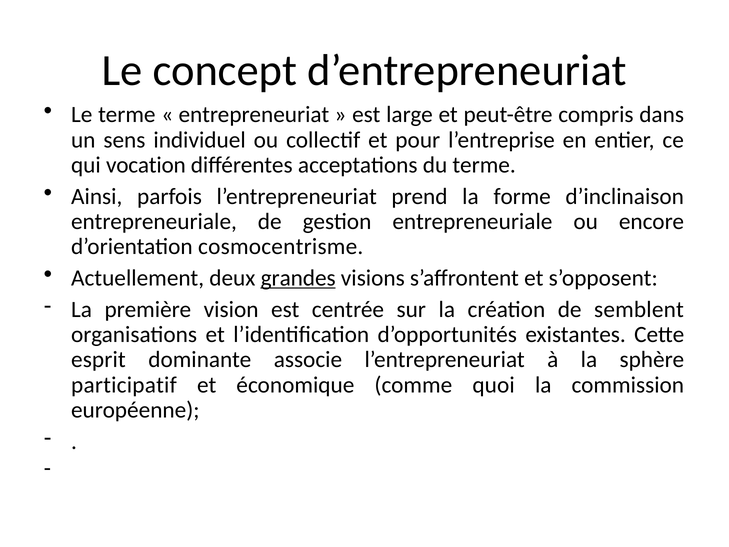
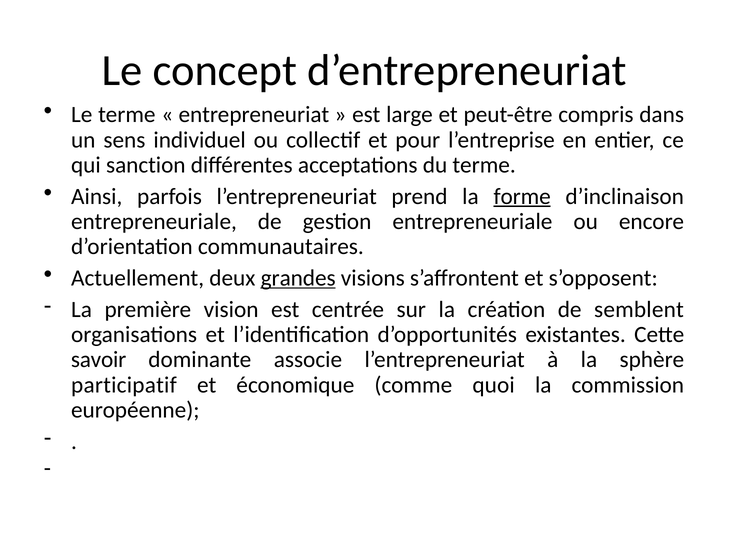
vocation: vocation -> sanction
forme underline: none -> present
cosmocentrisme: cosmocentrisme -> communautaires
esprit: esprit -> savoir
